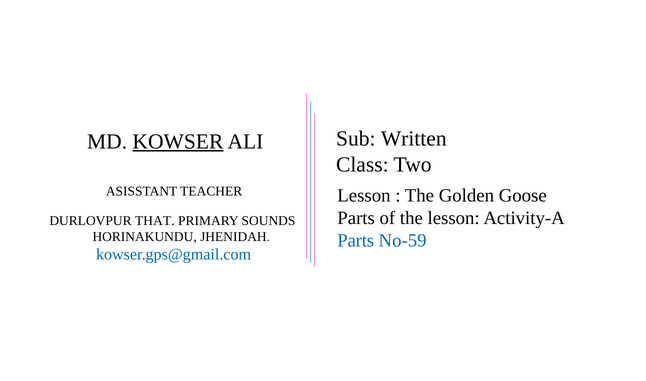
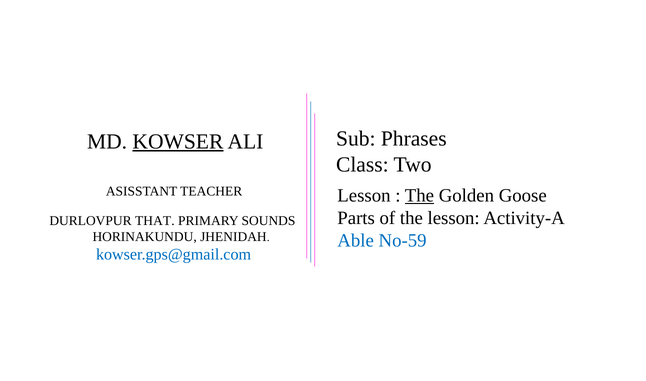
Written: Written -> Phrases
The at (419, 196) underline: none -> present
Parts at (356, 241): Parts -> Able
